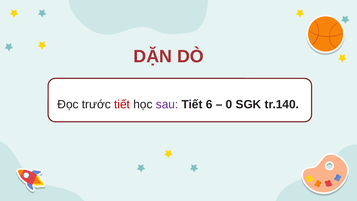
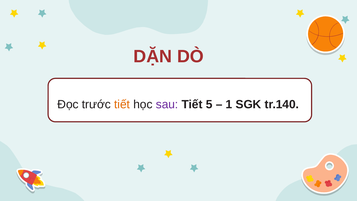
tiết at (122, 104) colour: red -> orange
6: 6 -> 5
0: 0 -> 1
